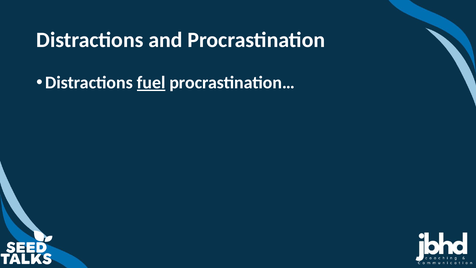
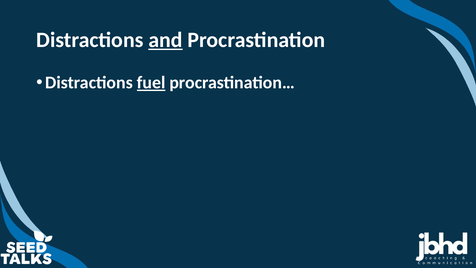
and underline: none -> present
